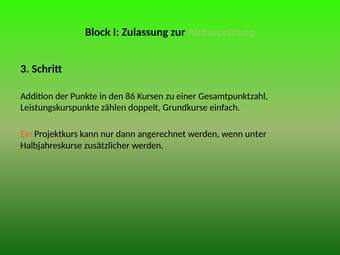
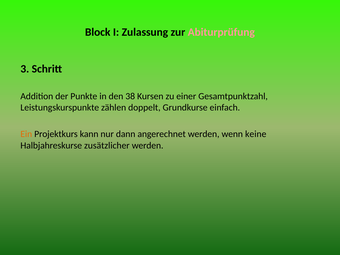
Abiturprüfung colour: light green -> pink
86: 86 -> 38
unter: unter -> keine
